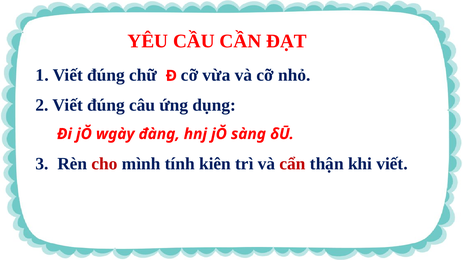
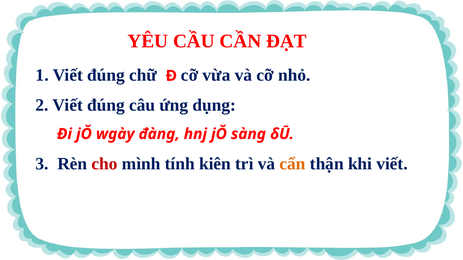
cẩn colour: red -> orange
